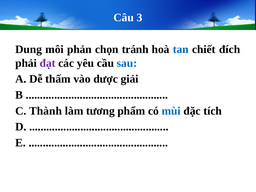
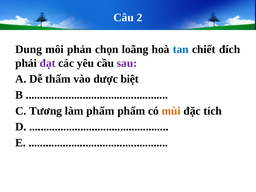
3: 3 -> 2
tránh: tránh -> loãng
sau colour: blue -> purple
giải: giải -> biệt
Thành: Thành -> Tương
làm tương: tương -> phẩm
mùi colour: blue -> orange
